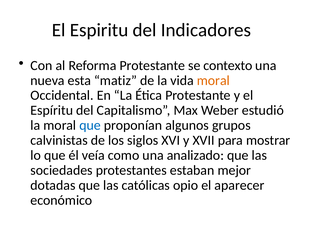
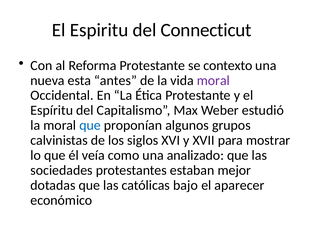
Indicadores: Indicadores -> Connecticut
matiz: matiz -> antes
moral at (213, 80) colour: orange -> purple
opio: opio -> bajo
